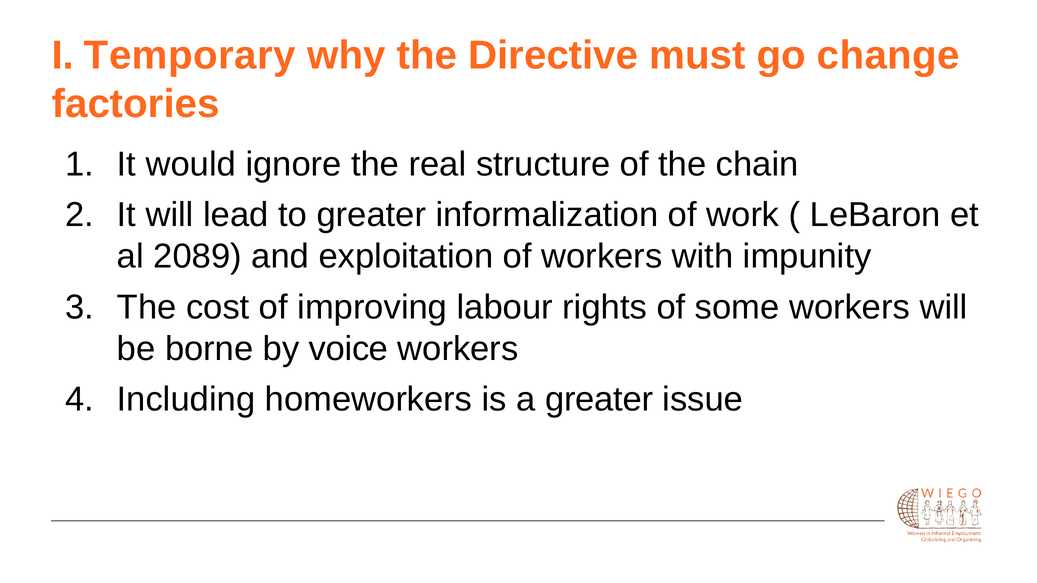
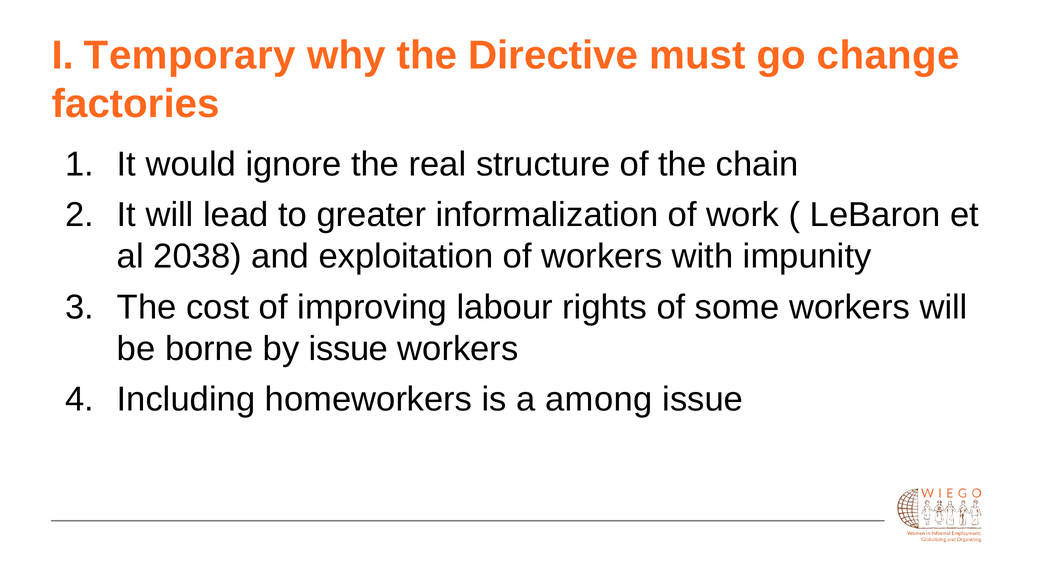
2089: 2089 -> 2038
by voice: voice -> issue
a greater: greater -> among
